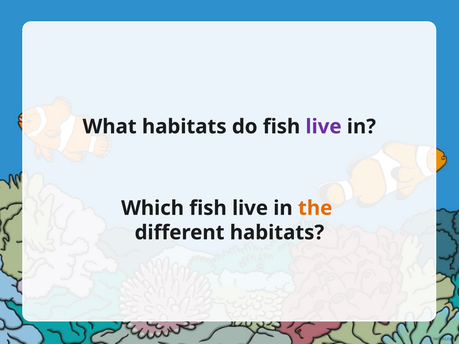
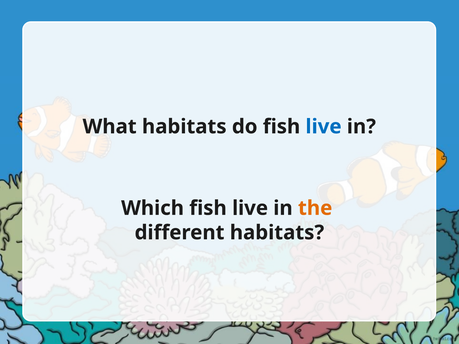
live at (324, 127) colour: purple -> blue
